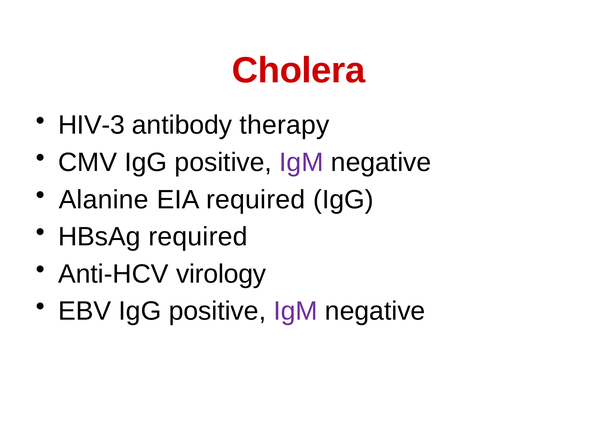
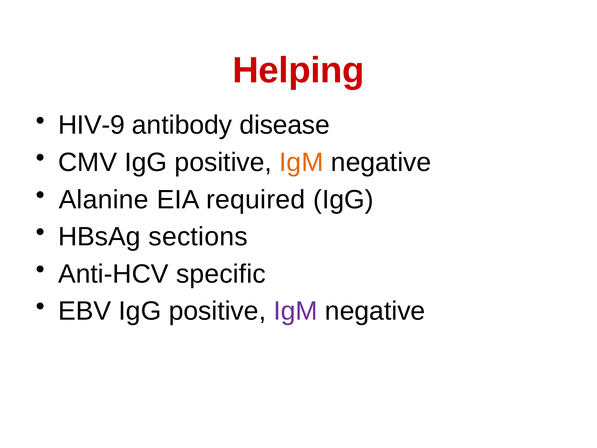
Cholera: Cholera -> Helping
HIV-3: HIV-3 -> HIV-9
therapy: therapy -> disease
IgM at (301, 162) colour: purple -> orange
HBsAg required: required -> sections
virology: virology -> specific
